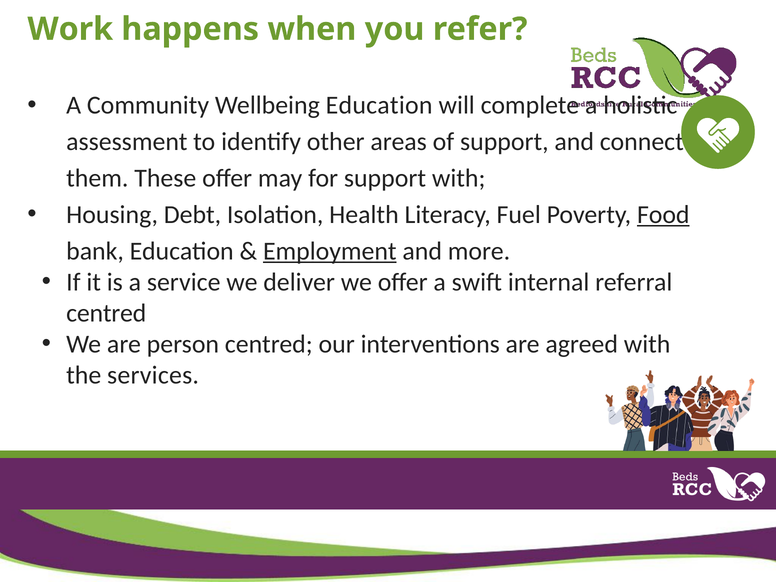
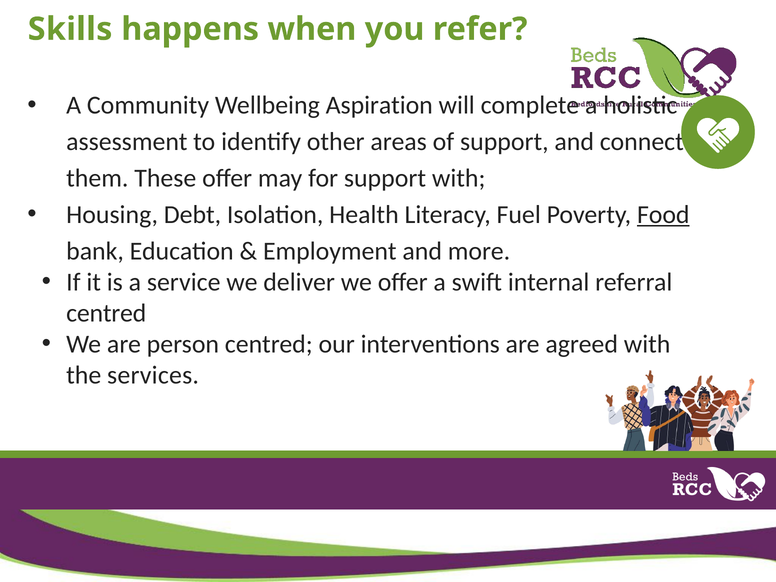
Work: Work -> Skills
Wellbeing Education: Education -> Aspiration
Employment underline: present -> none
